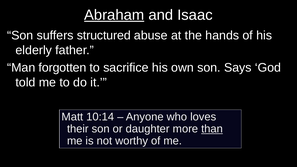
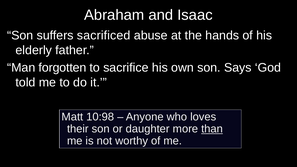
Abraham underline: present -> none
structured: structured -> sacrificed
10:14: 10:14 -> 10:98
